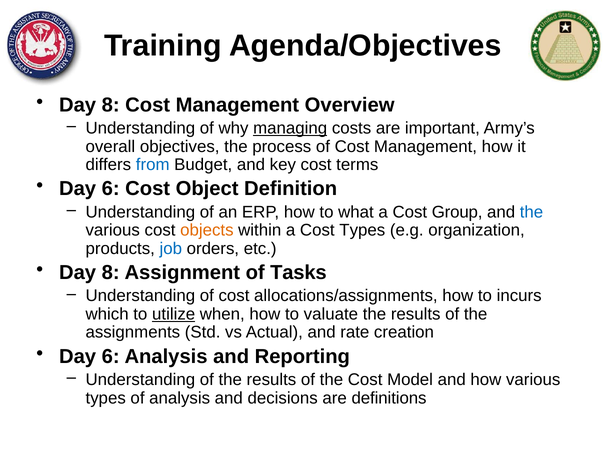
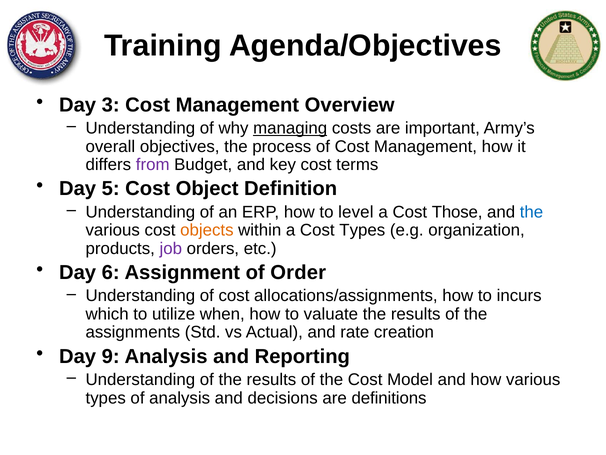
8 at (111, 105): 8 -> 3
from colour: blue -> purple
6 at (111, 188): 6 -> 5
what: what -> level
Group: Group -> Those
job colour: blue -> purple
8 at (111, 272): 8 -> 6
Tasks: Tasks -> Order
utilize underline: present -> none
6 at (111, 356): 6 -> 9
